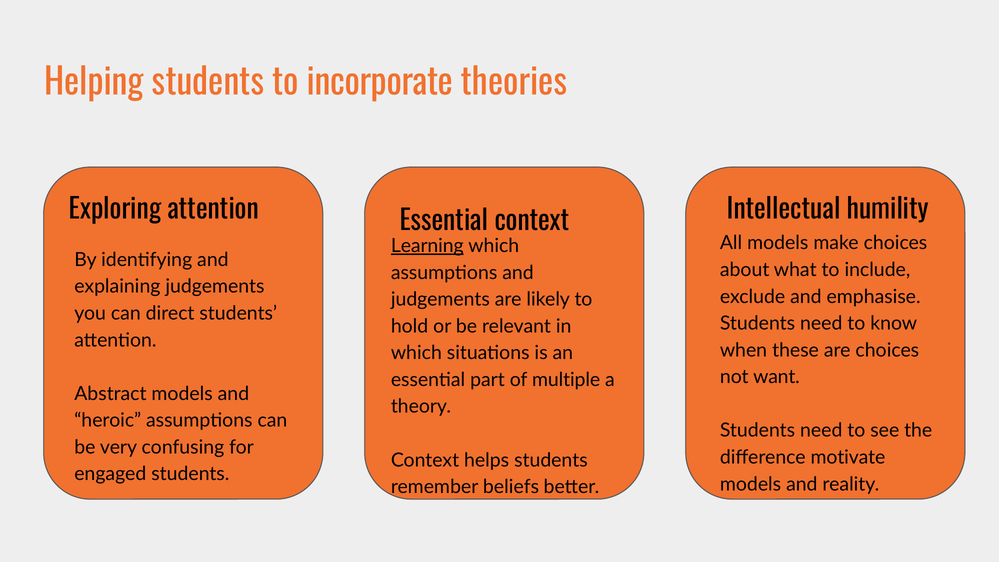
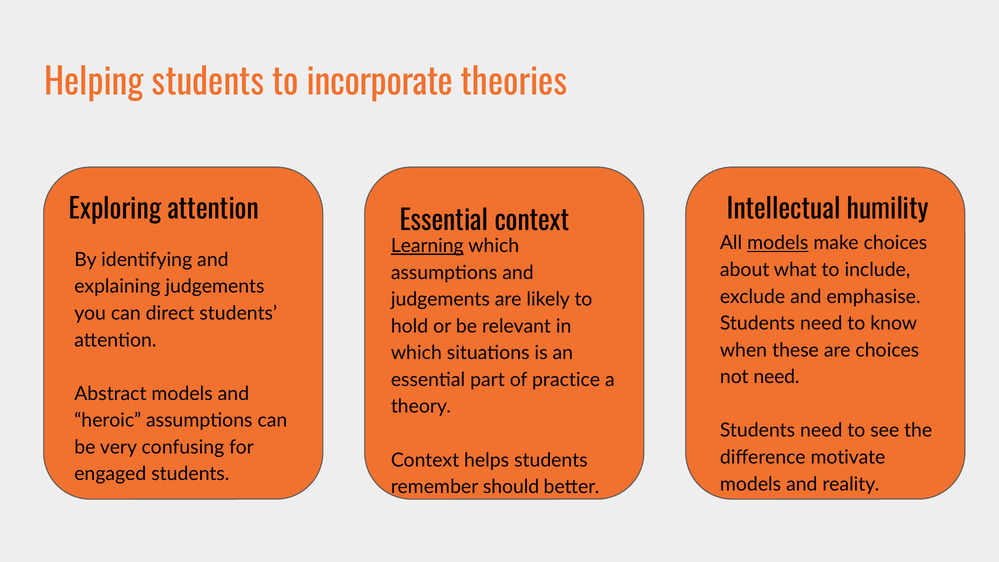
models at (778, 243) underline: none -> present
not want: want -> need
multiple: multiple -> practice
beliefs: beliefs -> should
